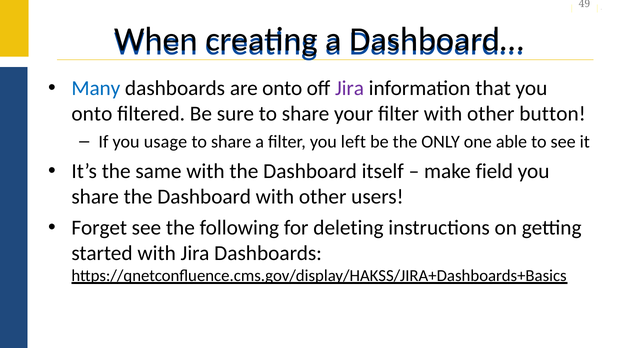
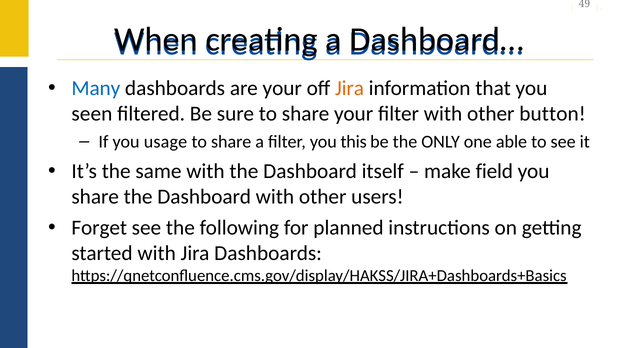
are onto: onto -> your
Jira at (350, 88) colour: purple -> orange
onto at (92, 114): onto -> seen
left: left -> this
deleting: deleting -> planned
